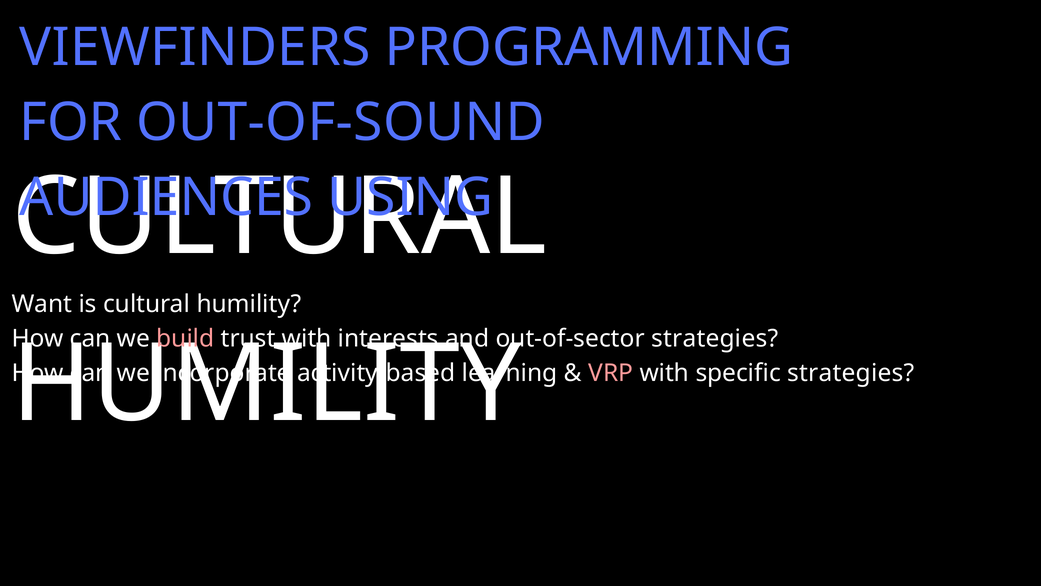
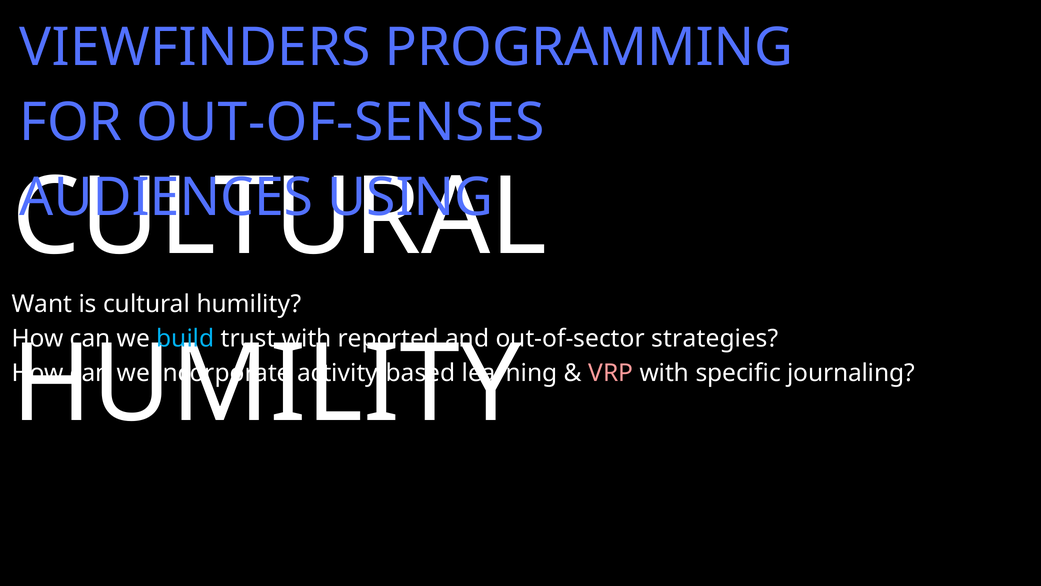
OUT-OF-SOUND: OUT-OF-SOUND -> OUT-OF-SENSES
build colour: pink -> light blue
interests: interests -> reported
specific strategies: strategies -> journaling
